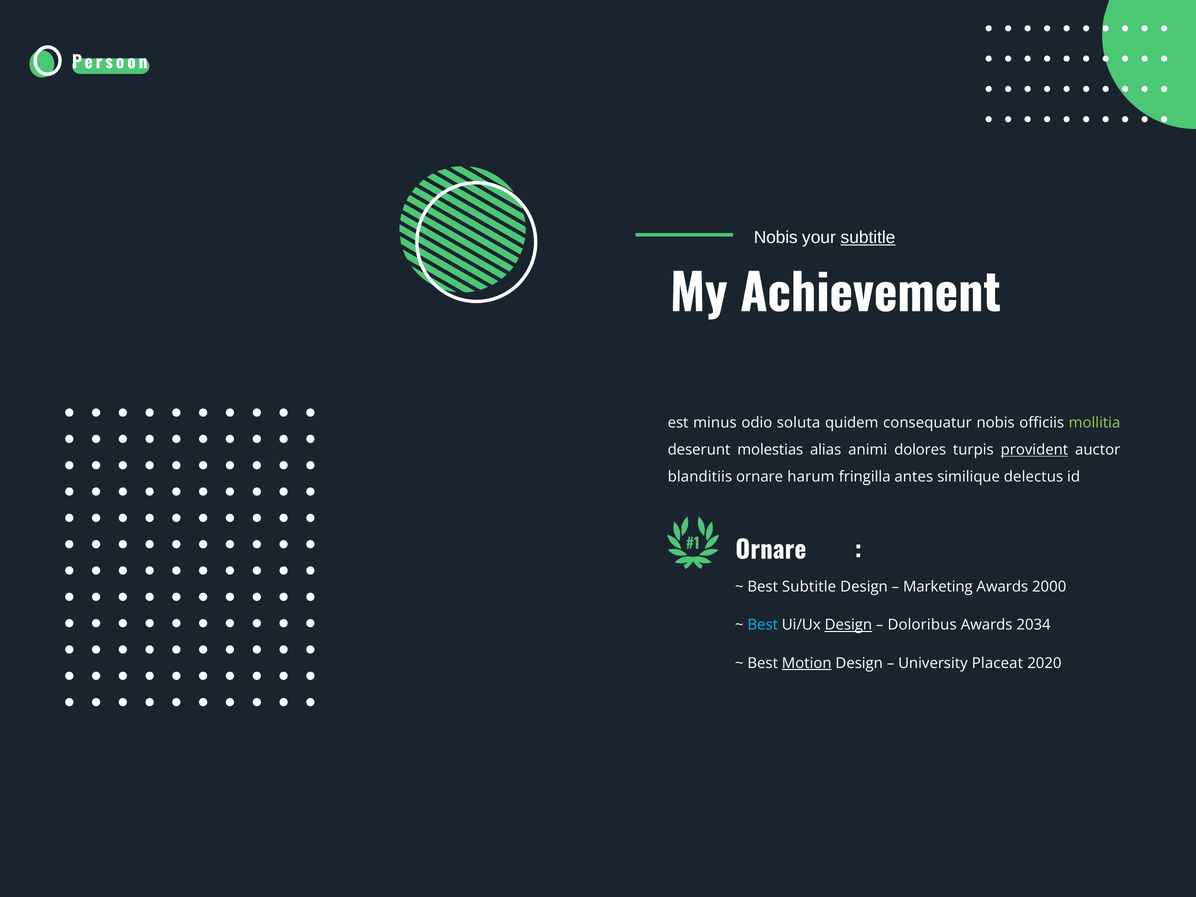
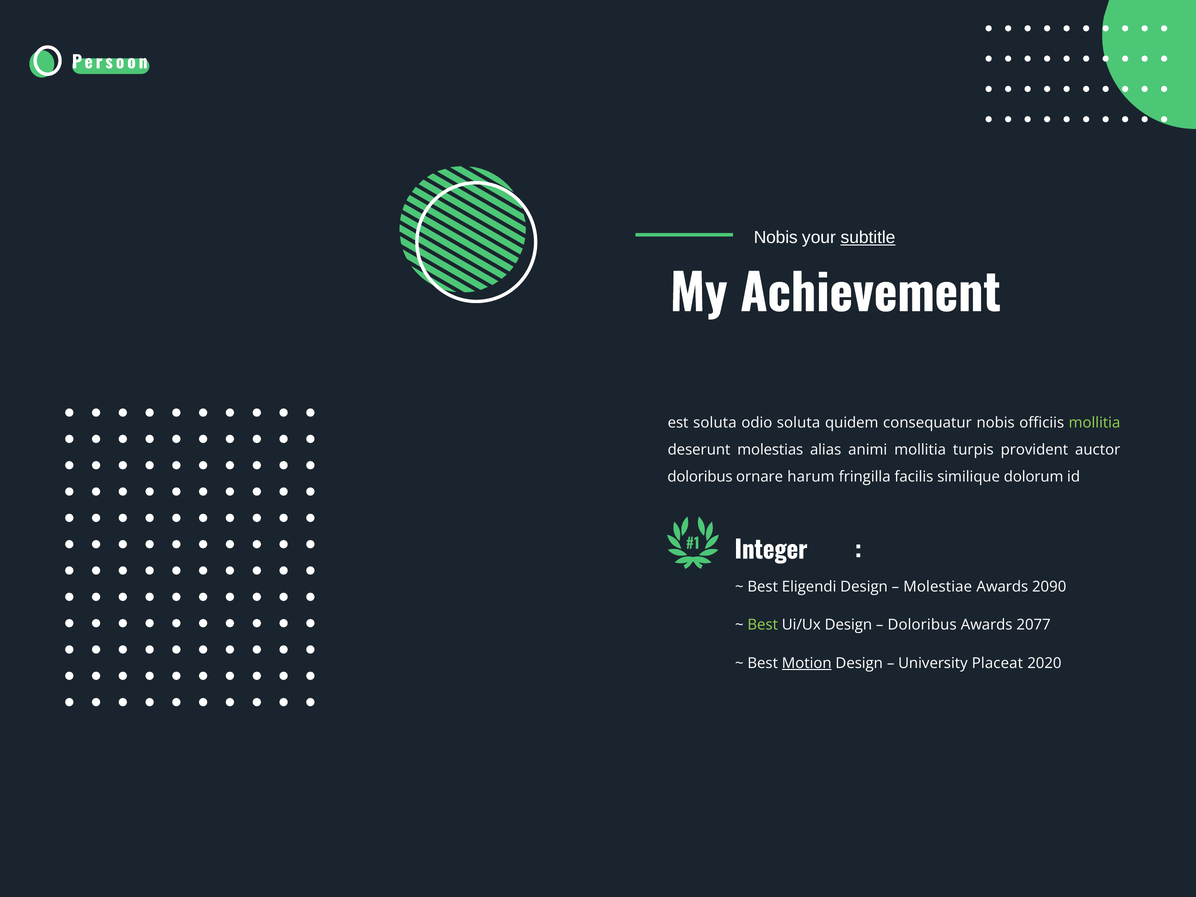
est minus: minus -> soluta
animi dolores: dolores -> mollitia
provident underline: present -> none
blanditiis at (700, 477): blanditiis -> doloribus
antes: antes -> facilis
delectus: delectus -> dolorum
Ornare at (771, 550): Ornare -> Integer
Best Subtitle: Subtitle -> Eligendi
Marketing: Marketing -> Molestiae
2000: 2000 -> 2090
Best at (763, 625) colour: light blue -> light green
Design at (848, 625) underline: present -> none
2034: 2034 -> 2077
